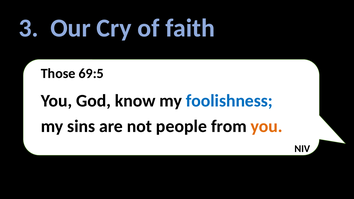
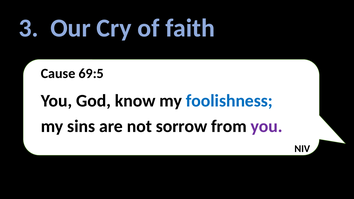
Those: Those -> Cause
people: people -> sorrow
you at (267, 126) colour: orange -> purple
